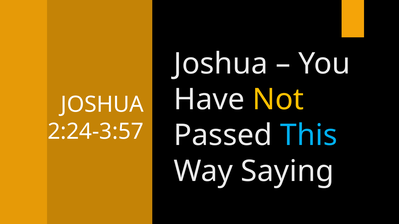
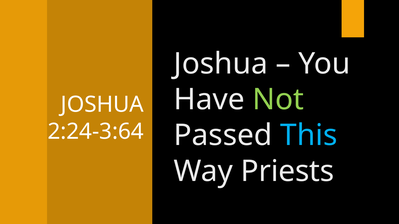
Not colour: yellow -> light green
2:24-3:57: 2:24-3:57 -> 2:24-3:64
Saying: Saying -> Priests
